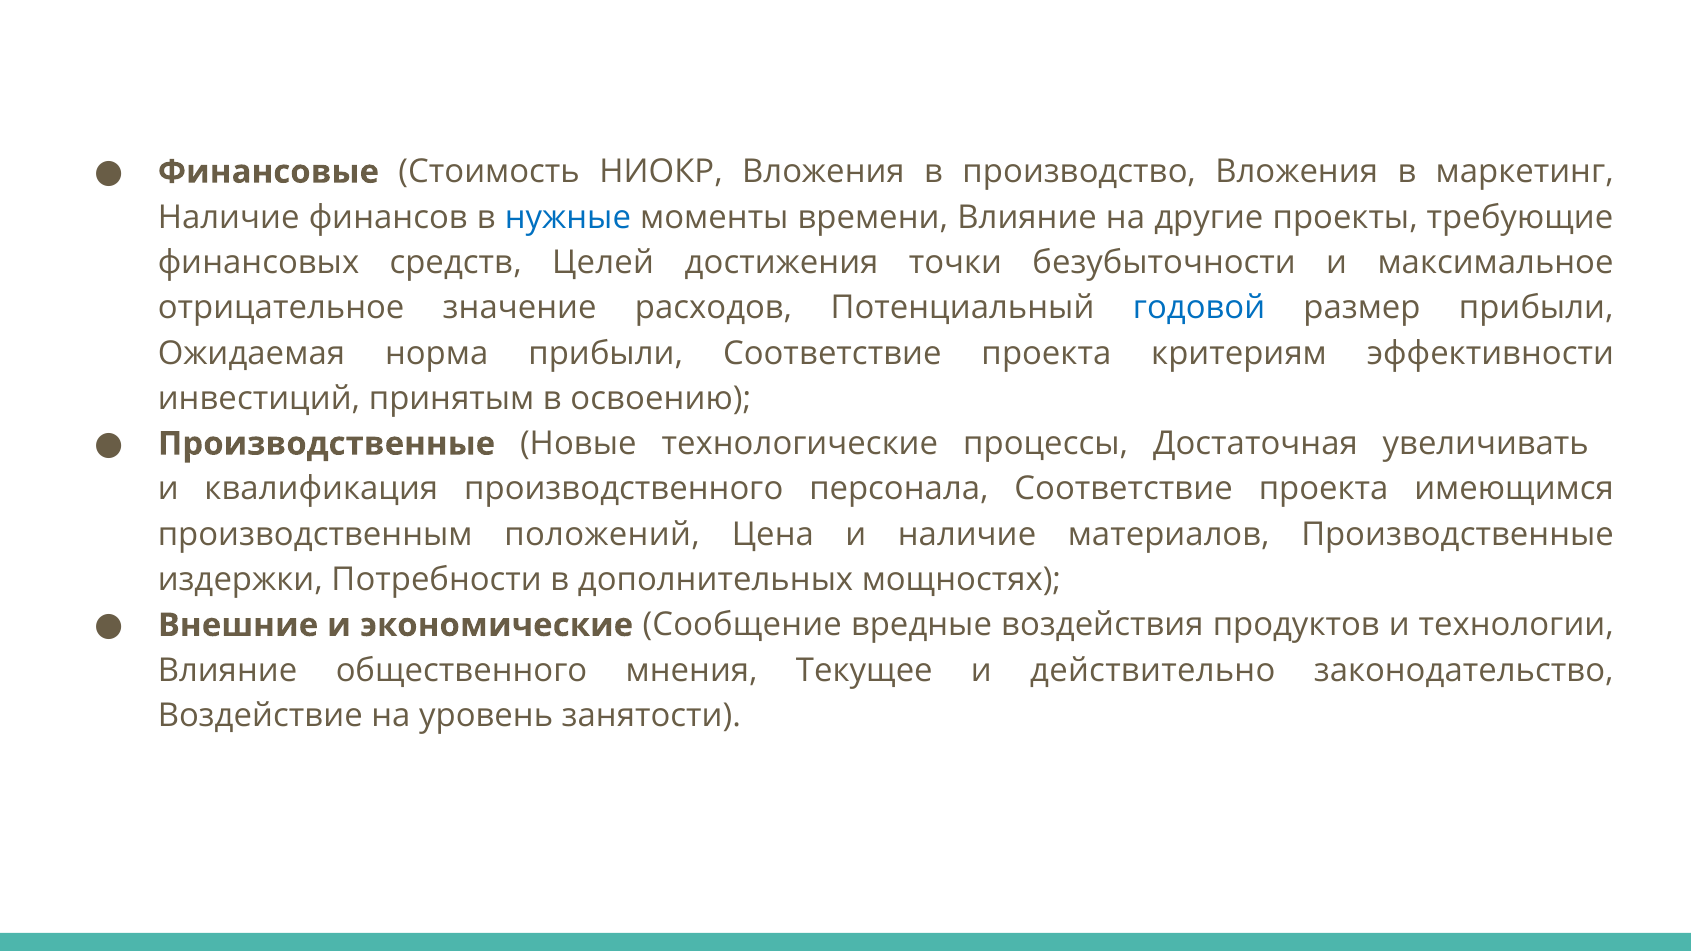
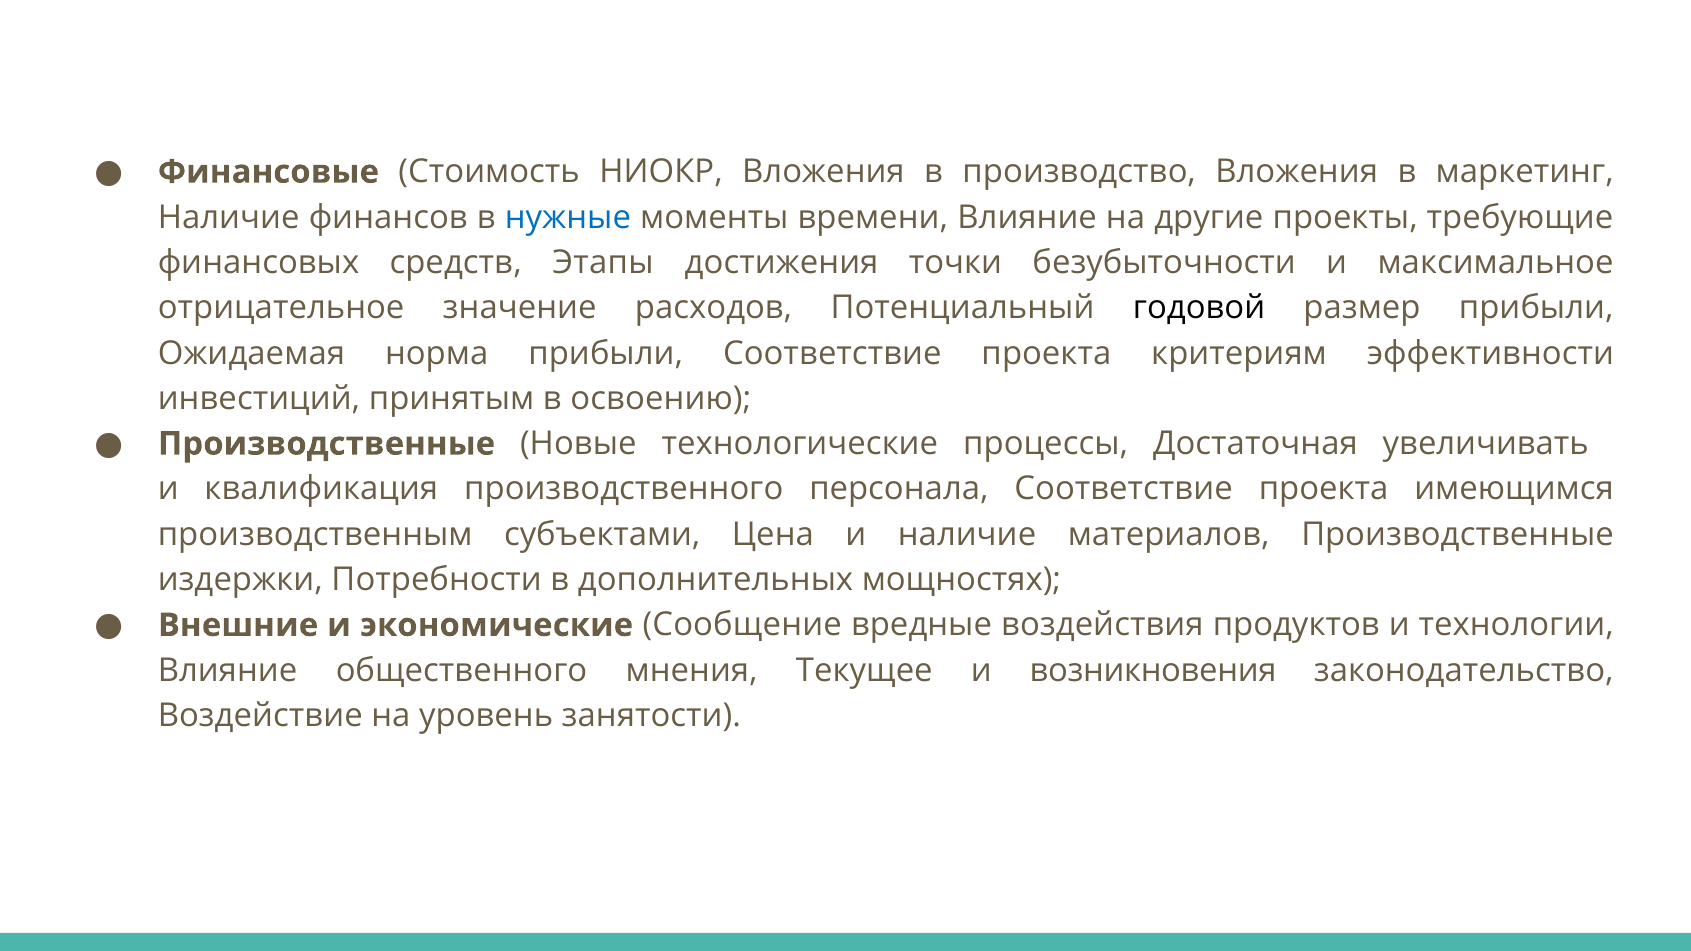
Целей: Целей -> Этапы
годовой colour: blue -> black
положений: положений -> субъектами
действительно: действительно -> возникновения
